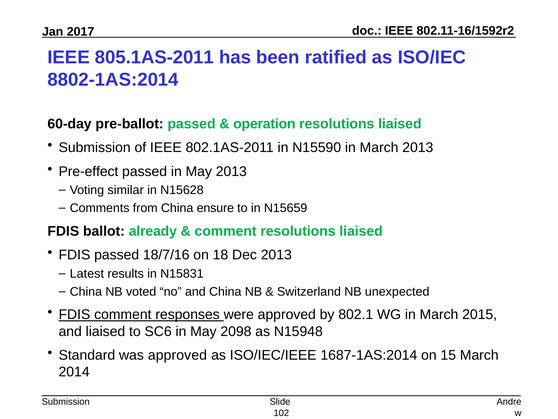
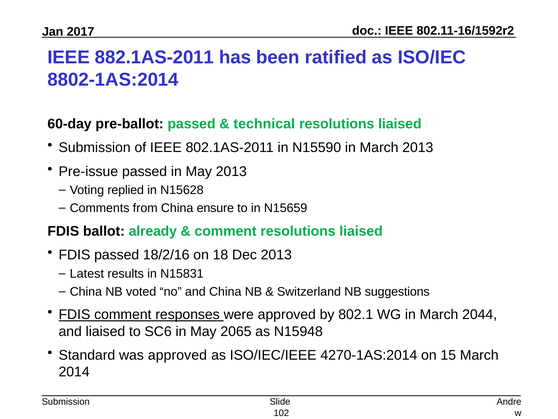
805.1AS-2011: 805.1AS-2011 -> 882.1AS-2011
operation: operation -> technical
Pre-effect: Pre-effect -> Pre-issue
similar: similar -> replied
18/7/16: 18/7/16 -> 18/2/16
unexpected: unexpected -> suggestions
2015: 2015 -> 2044
2098: 2098 -> 2065
1687-1AS:2014: 1687-1AS:2014 -> 4270-1AS:2014
